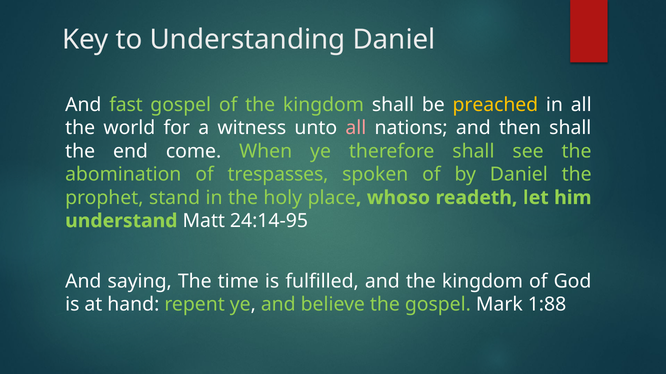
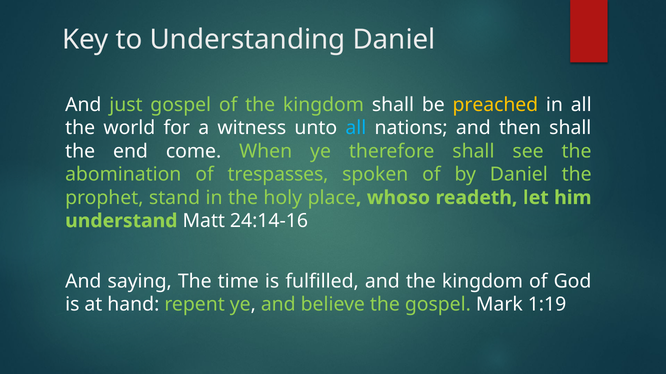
fast: fast -> just
all at (356, 128) colour: pink -> light blue
24:14-95: 24:14-95 -> 24:14-16
1:88: 1:88 -> 1:19
